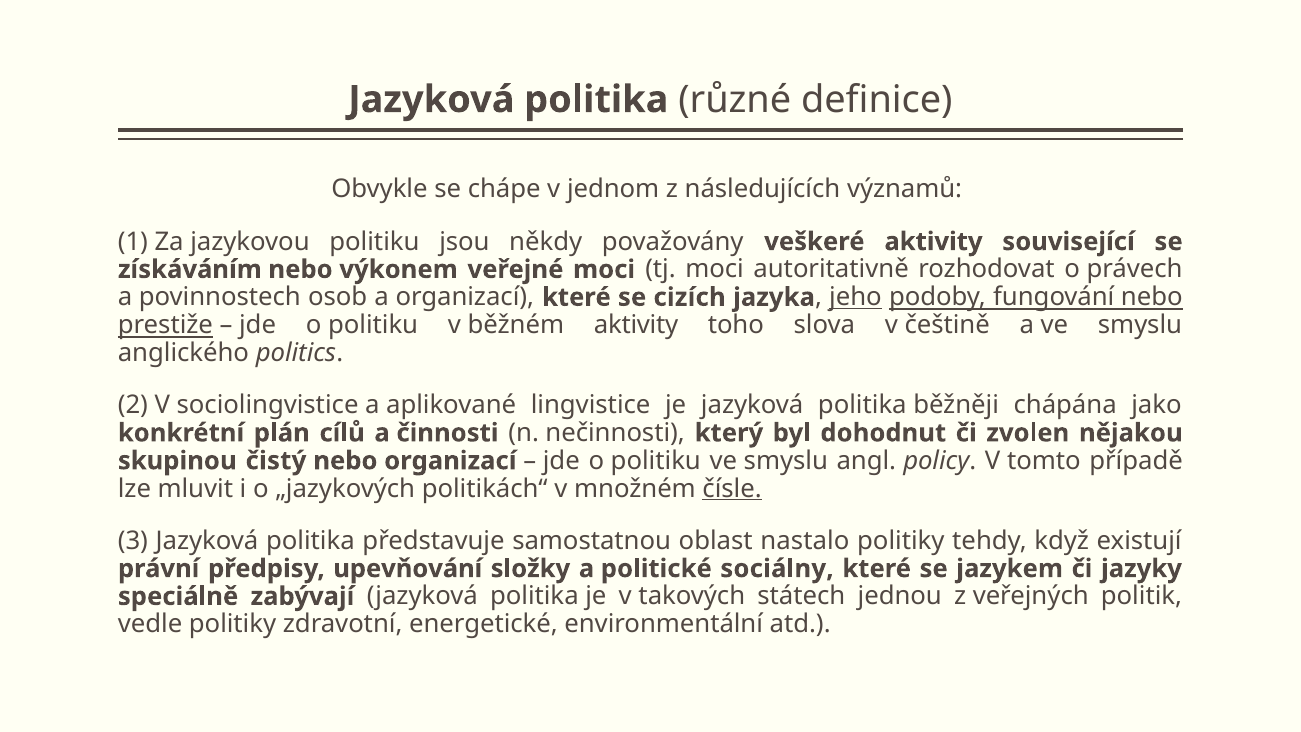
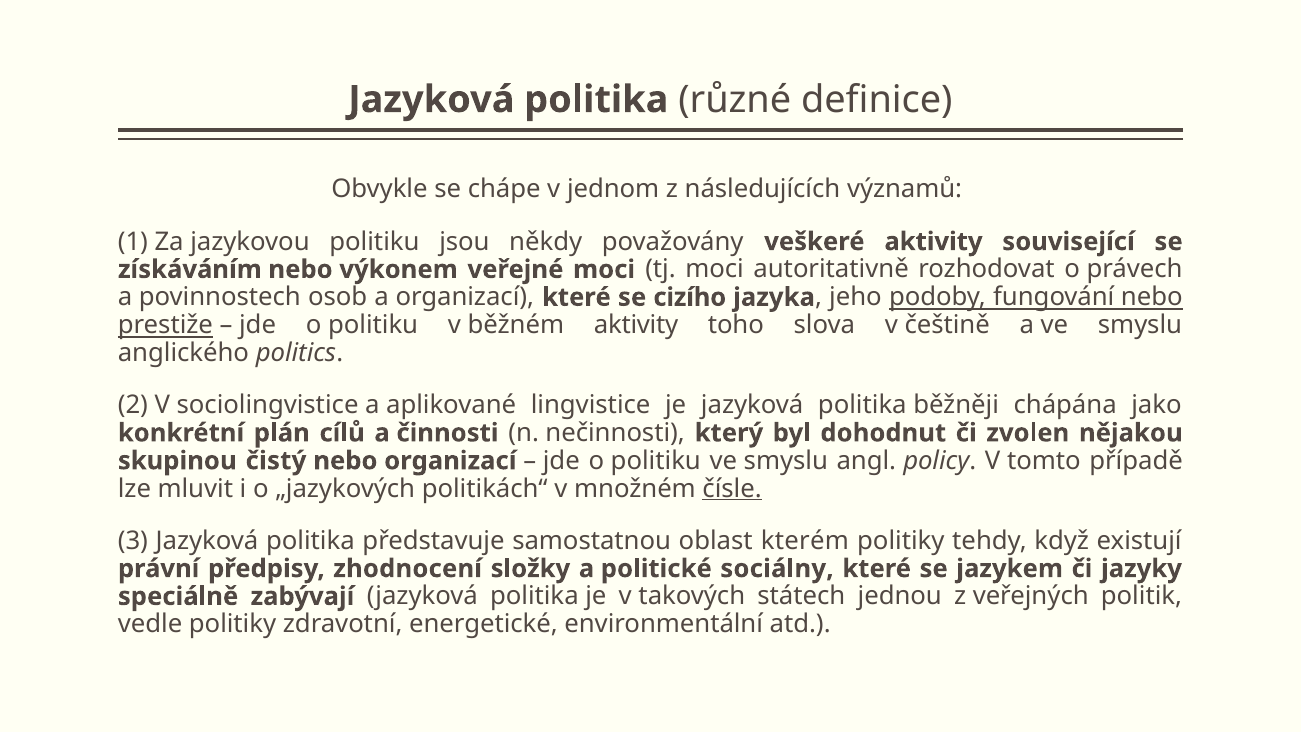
cizích: cizích -> cizího
jeho underline: present -> none
nastalo: nastalo -> kterém
upevňování: upevňování -> zhodnocení
